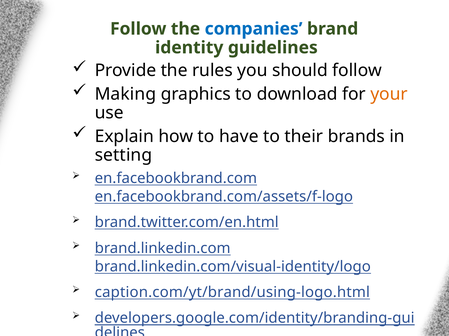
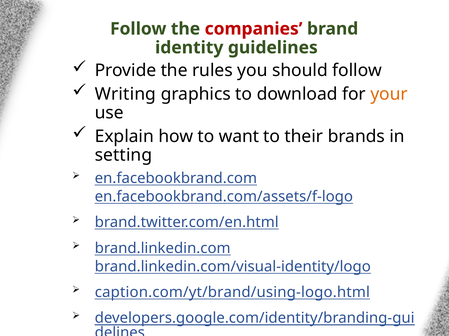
companies colour: blue -> red
Making: Making -> Writing
have: have -> want
